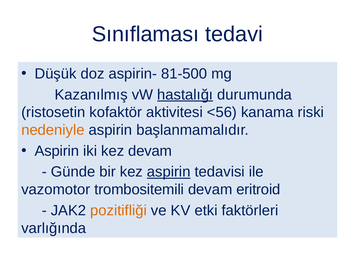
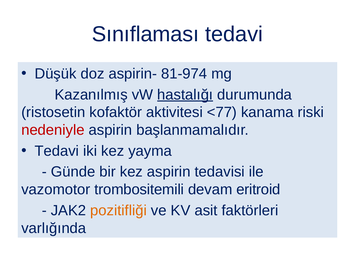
81-500: 81-500 -> 81-974
˂56: ˂56 -> ˂77
nedeniyle colour: orange -> red
Aspirin at (57, 151): Aspirin -> Tedavi
kez devam: devam -> yayma
aspirin at (169, 172) underline: present -> none
etki: etki -> asit
